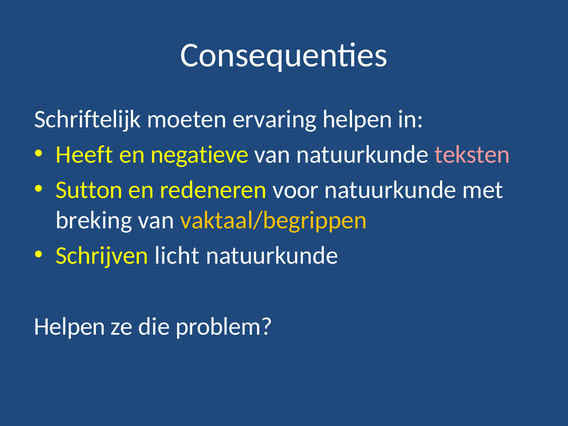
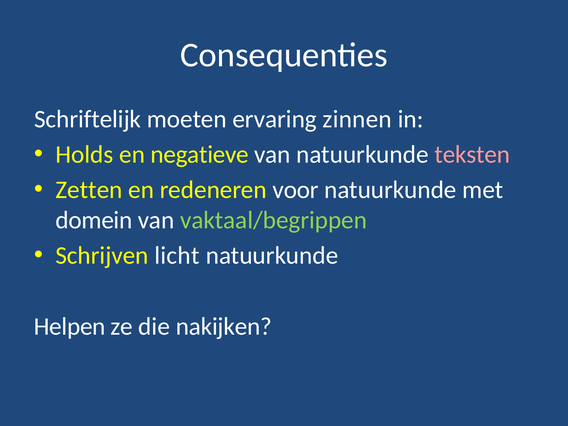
ervaring helpen: helpen -> zinnen
Heeft: Heeft -> Holds
Sutton: Sutton -> Zetten
breking: breking -> domein
vaktaal/begrippen colour: yellow -> light green
problem: problem -> nakijken
